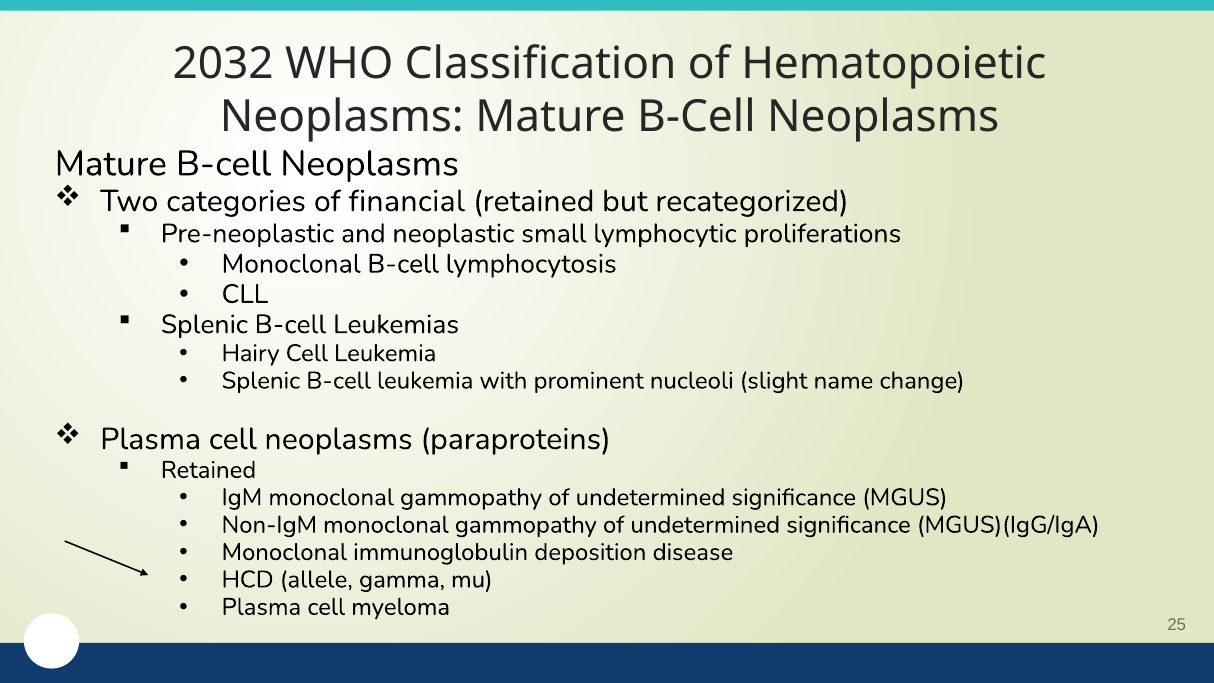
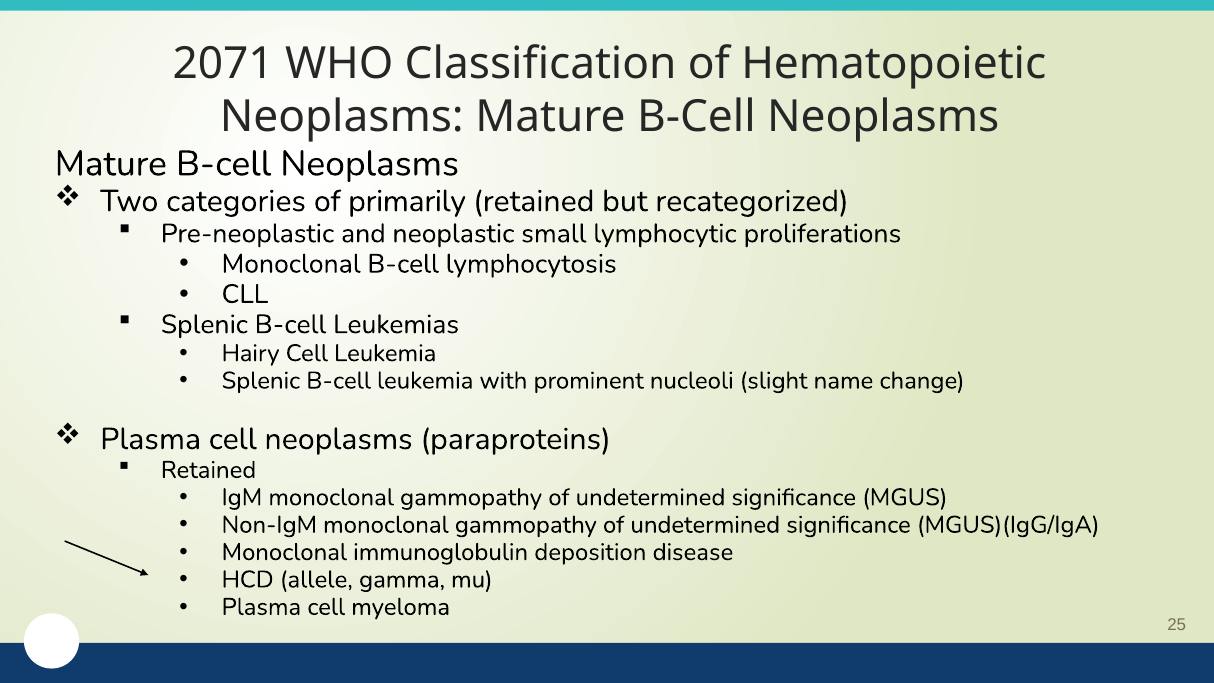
2032: 2032 -> 2071
financial: financial -> primarily
